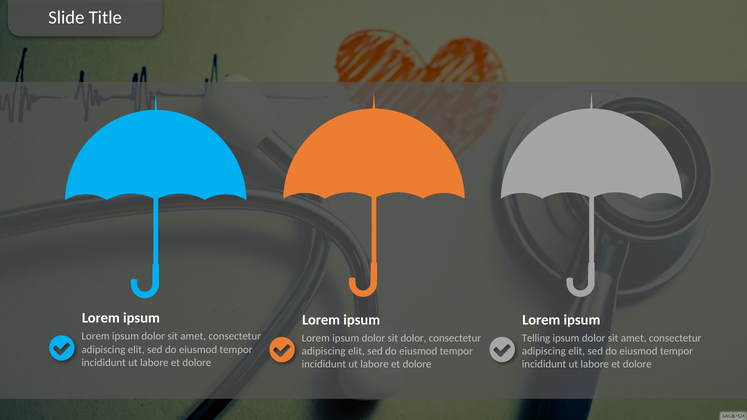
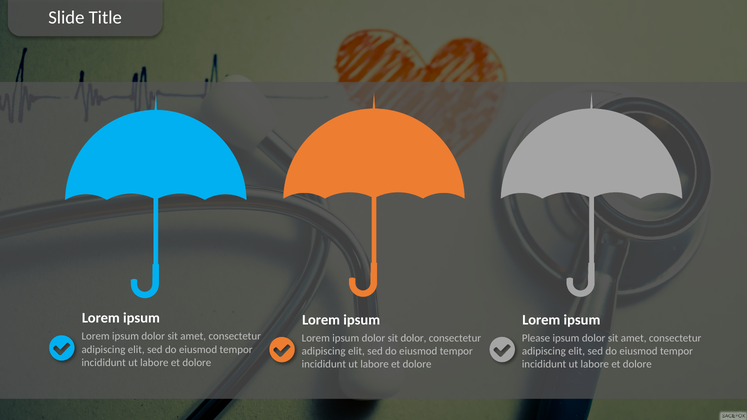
Telling: Telling -> Please
